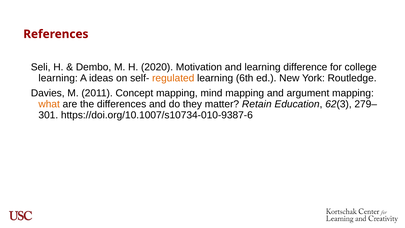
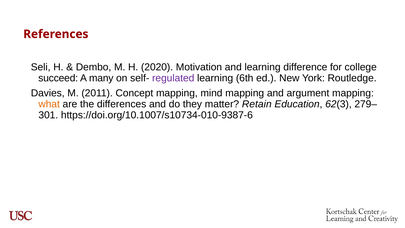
learning at (58, 78): learning -> succeed
ideas: ideas -> many
regulated colour: orange -> purple
